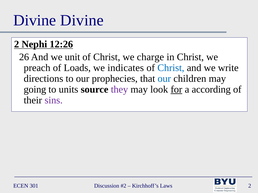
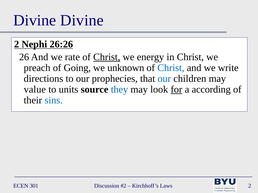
12:26: 12:26 -> 26:26
unit: unit -> rate
Christ at (107, 57) underline: none -> present
charge: charge -> energy
Loads: Loads -> Going
indicates: indicates -> unknown
going: going -> value
they colour: purple -> blue
sins colour: purple -> blue
